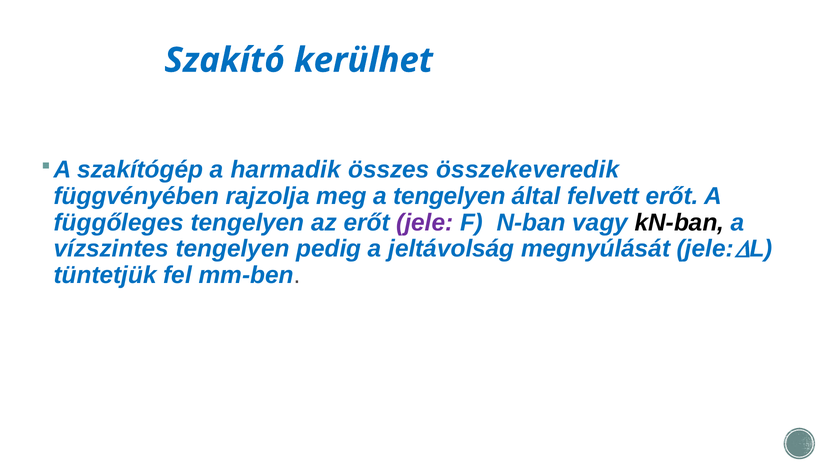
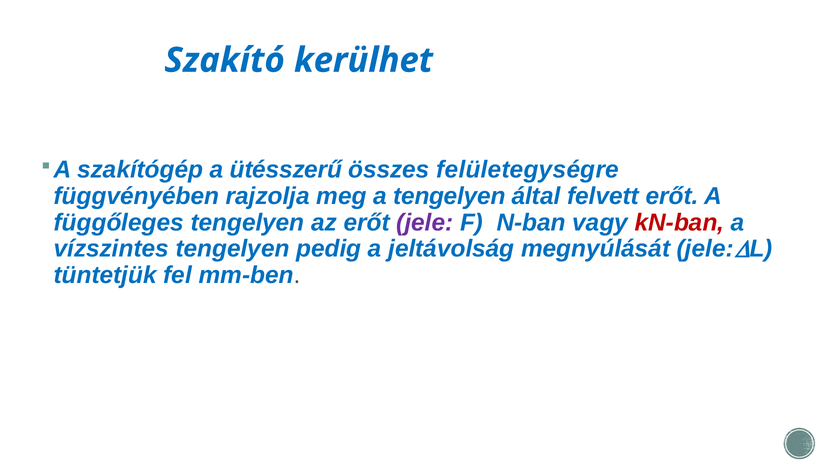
harmadik: harmadik -> ütésszerű
összekeveredik: összekeveredik -> felületegységre
kN-ban colour: black -> red
